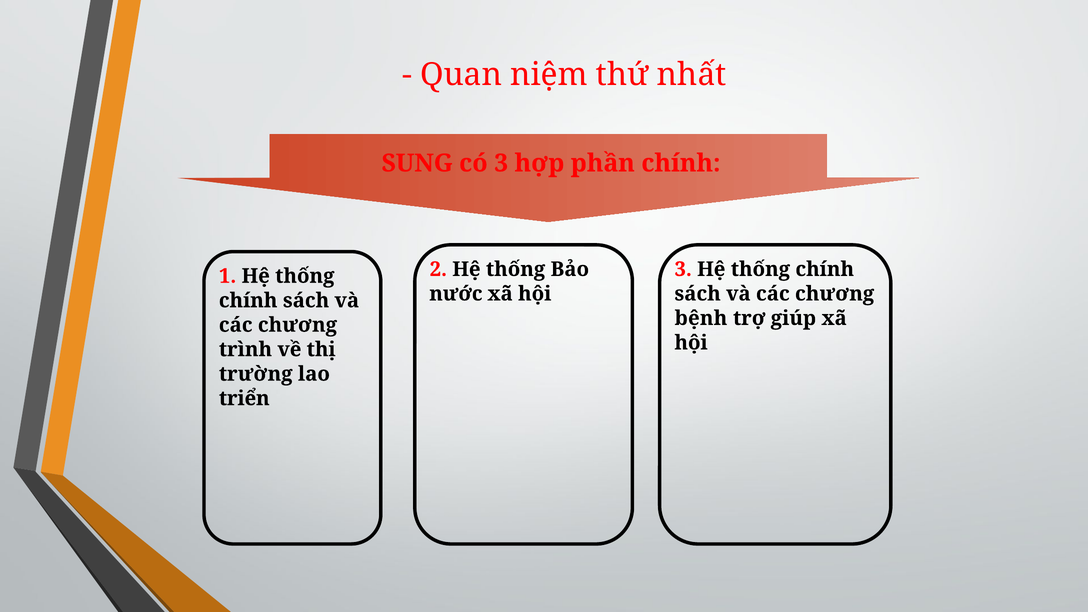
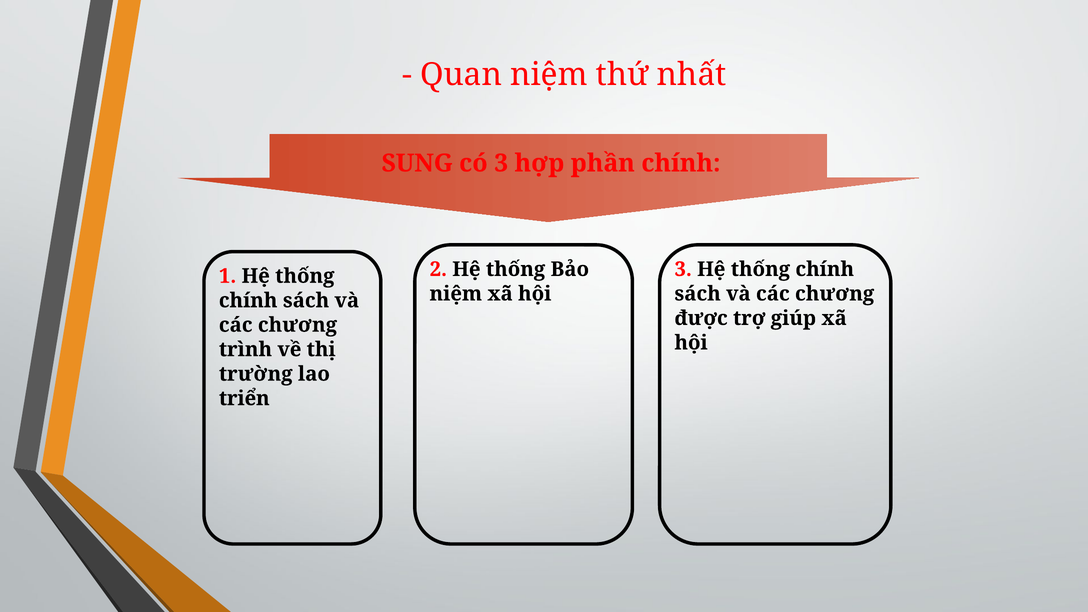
nước at (456, 294): nước -> niệm
bệnh: bệnh -> được
